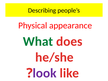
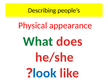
look colour: purple -> blue
